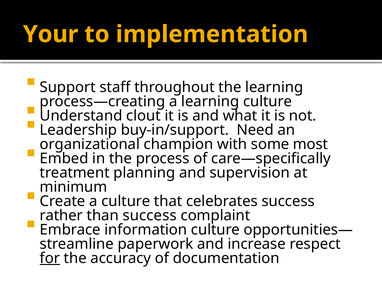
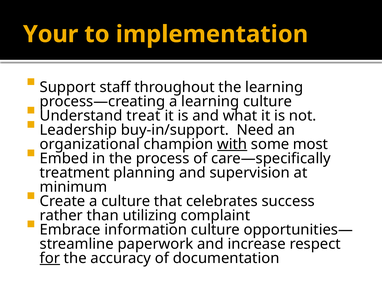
clout: clout -> treat
with underline: none -> present
than success: success -> utilizing
